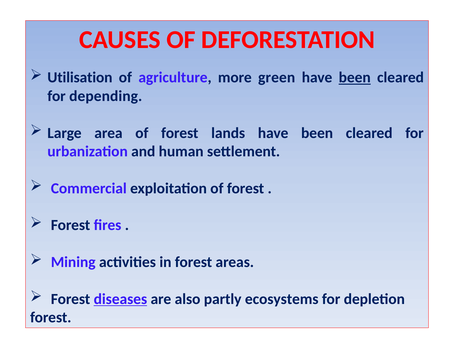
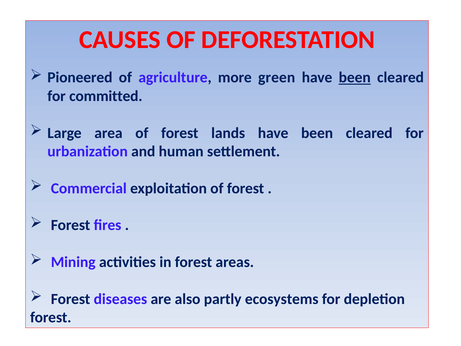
Utilisation: Utilisation -> Pioneered
depending: depending -> committed
diseases underline: present -> none
